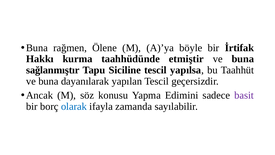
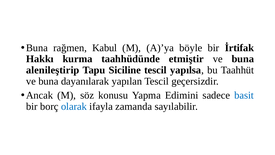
Ölene: Ölene -> Kabul
sağlanmıştır: sağlanmıştır -> alenileştirip
basit colour: purple -> blue
